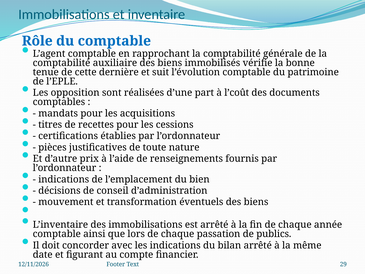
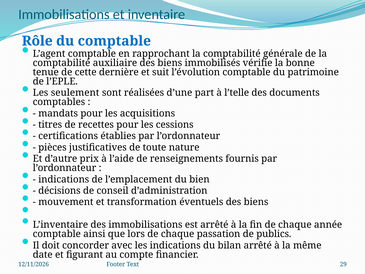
opposition: opposition -> seulement
l’coût: l’coût -> l’telle
